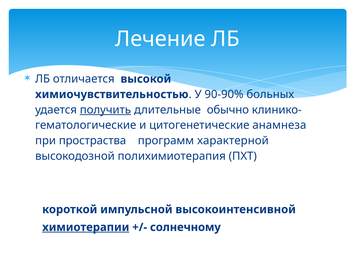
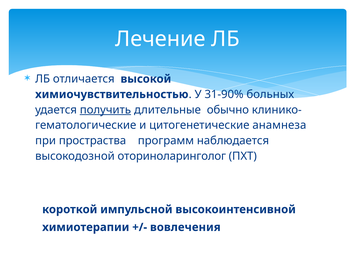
90-90%: 90-90% -> 31-90%
характерной: характерной -> наблюдается
полихимиотерапия: полихимиотерапия -> оториноларинголог
химиотерапии underline: present -> none
солнечному: солнечному -> вовлечения
